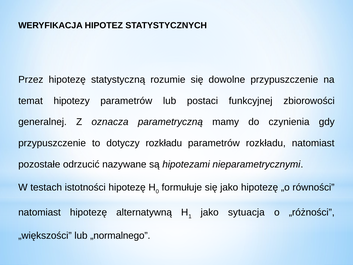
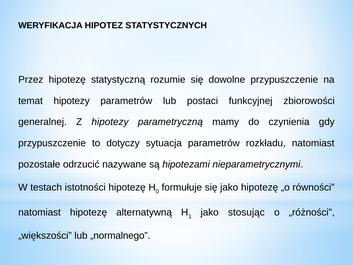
Z oznacza: oznacza -> hipotezy
dotyczy rozkładu: rozkładu -> sytuacja
sytuacja: sytuacja -> stosując
